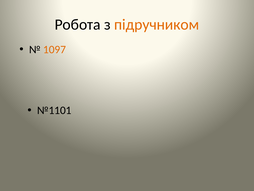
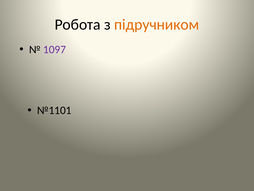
1097 colour: orange -> purple
